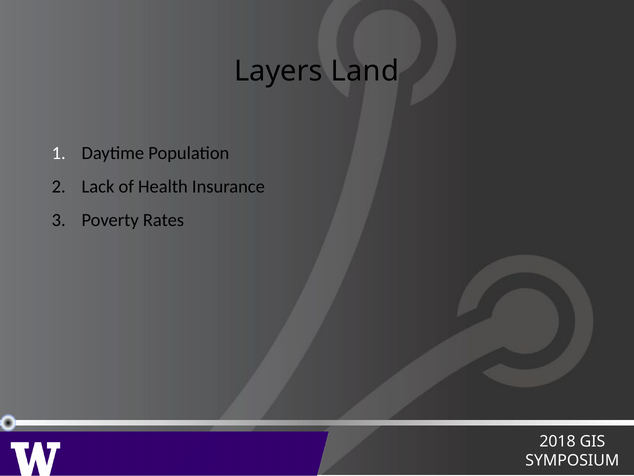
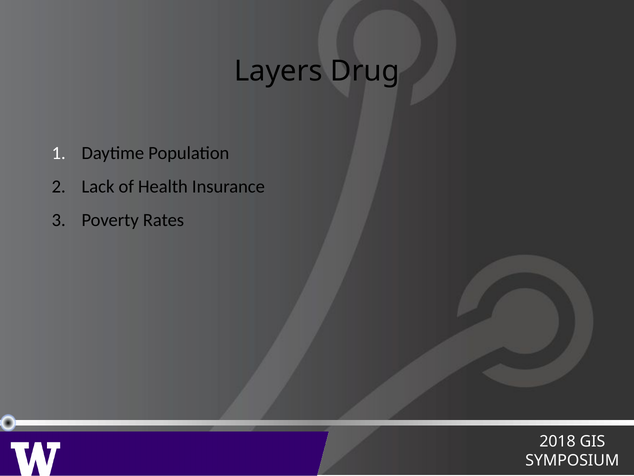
Land: Land -> Drug
